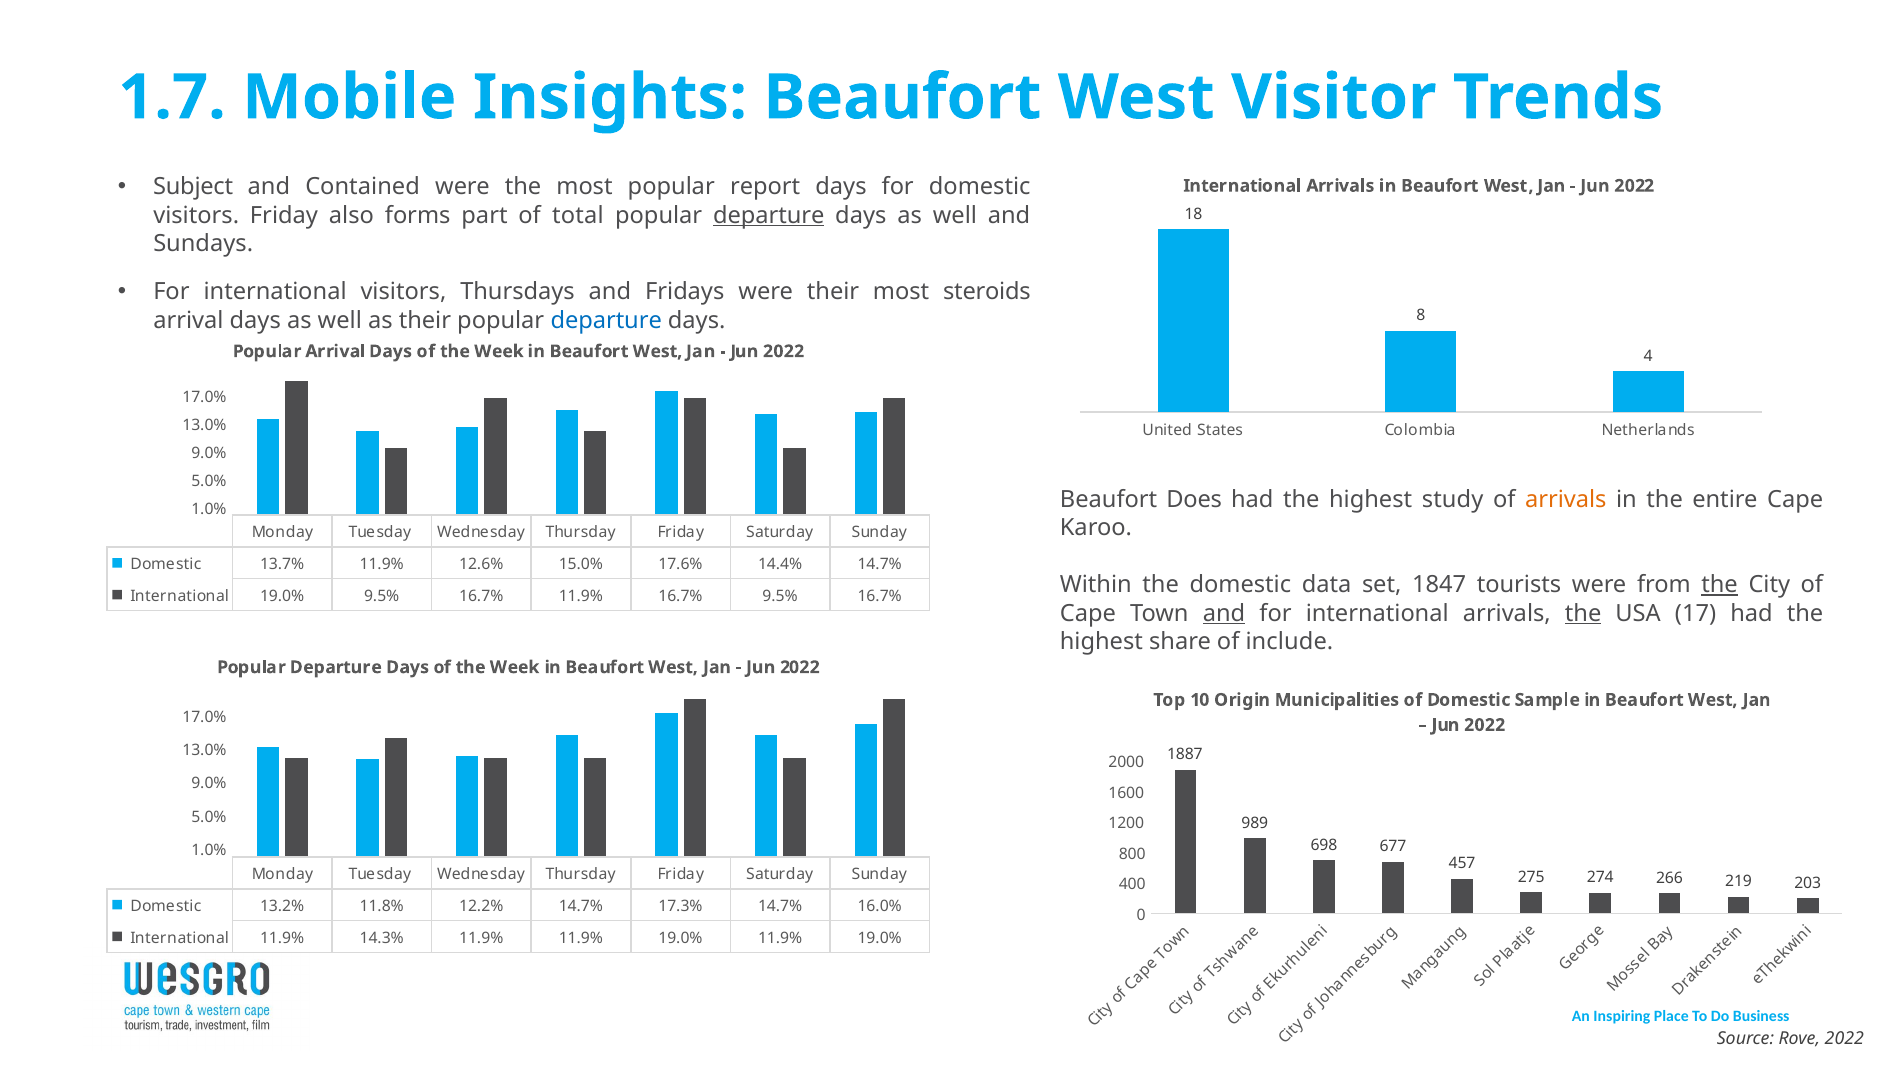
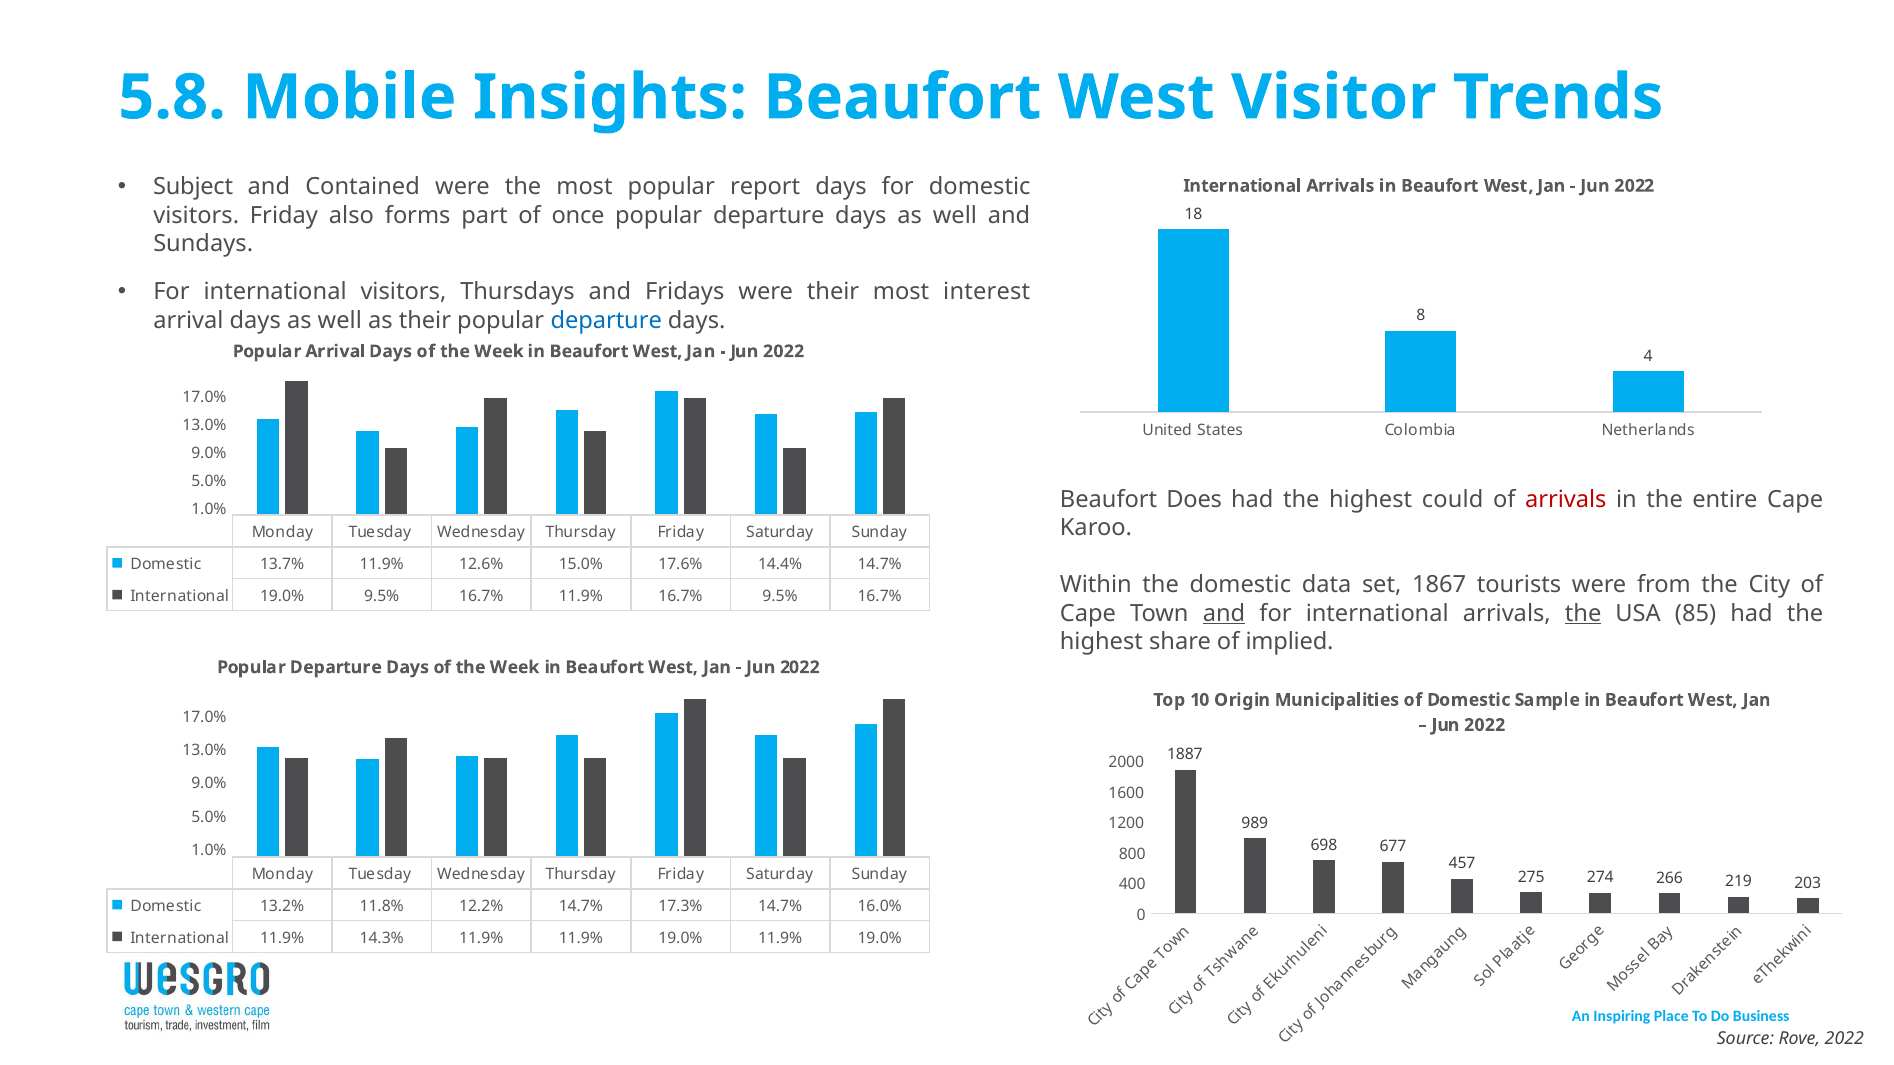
1.7: 1.7 -> 5.8
total: total -> once
departure at (769, 215) underline: present -> none
steroids: steroids -> interest
study: study -> could
arrivals at (1566, 500) colour: orange -> red
1847: 1847 -> 1867
the at (1720, 585) underline: present -> none
17: 17 -> 85
include: include -> implied
